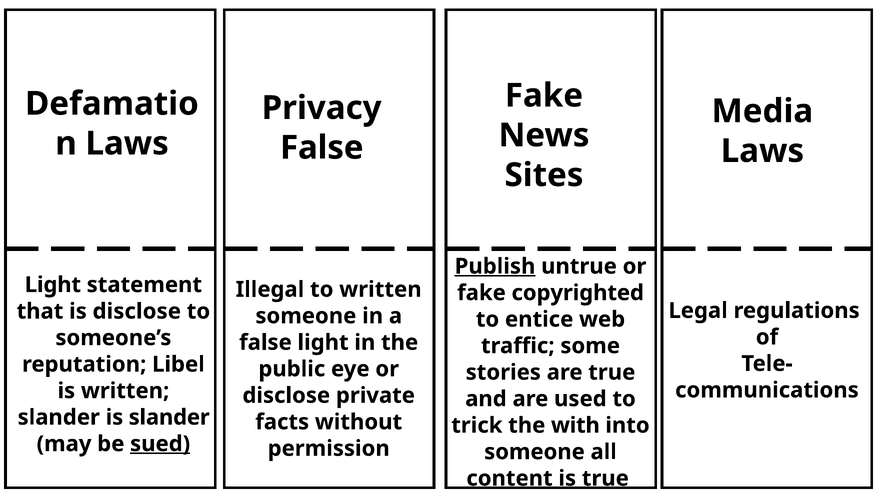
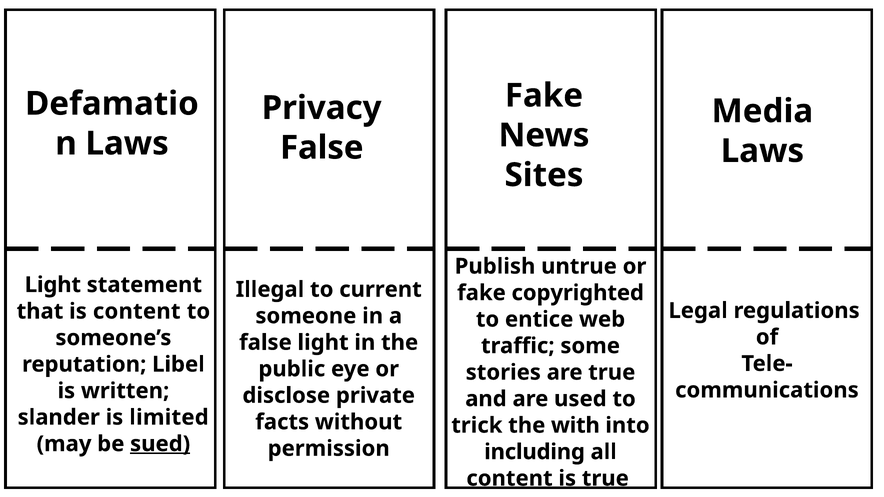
Publish underline: present -> none
to written: written -> current
is disclose: disclose -> content
is slander: slander -> limited
someone at (534, 452): someone -> including
